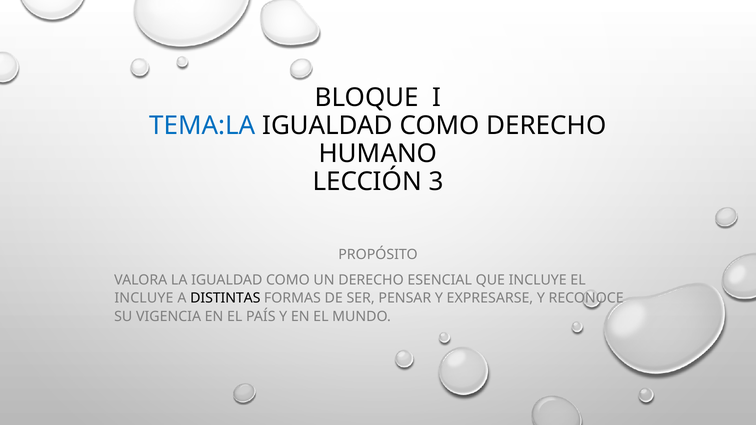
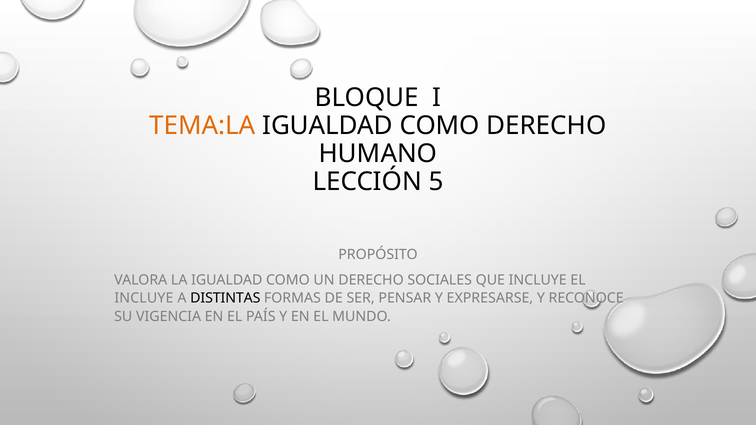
TEMA:LA colour: blue -> orange
3: 3 -> 5
ESENCIAL: ESENCIAL -> SOCIALES
